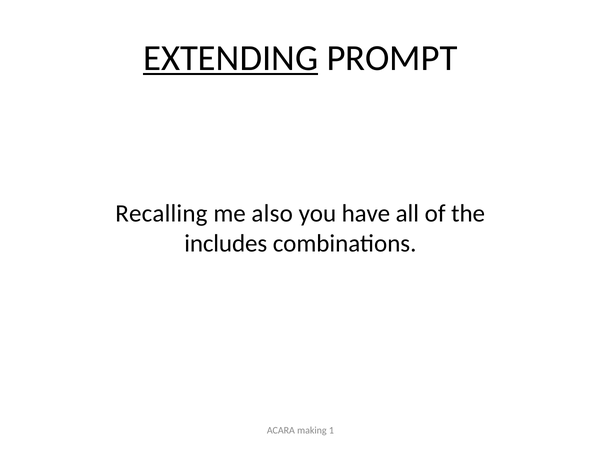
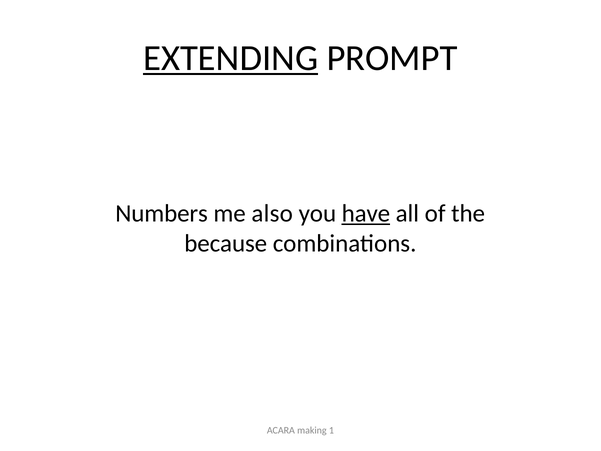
Recalling: Recalling -> Numbers
have underline: none -> present
includes: includes -> because
